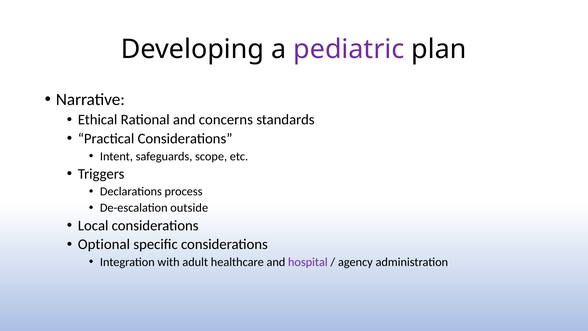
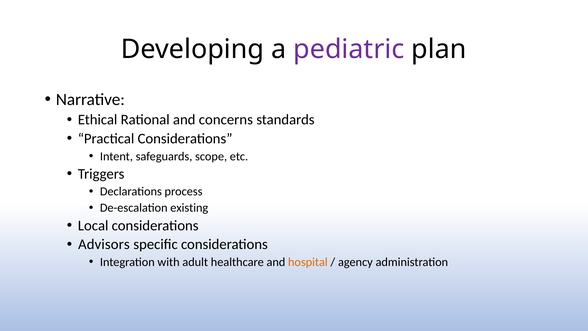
outside: outside -> existing
Optional: Optional -> Advisors
hospital colour: purple -> orange
